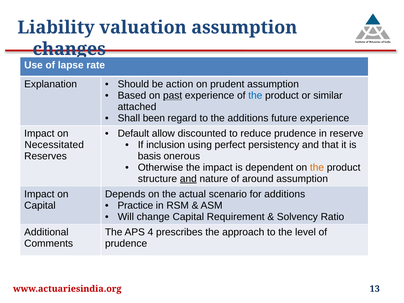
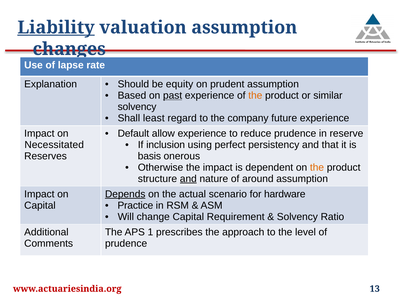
Liability underline: none -> present
action: action -> equity
the at (255, 95) colour: blue -> orange
attached at (137, 107): attached -> solvency
been: been -> least
the additions: additions -> company
allow discounted: discounted -> experience
Depends underline: none -> present
for additions: additions -> hardware
4: 4 -> 1
